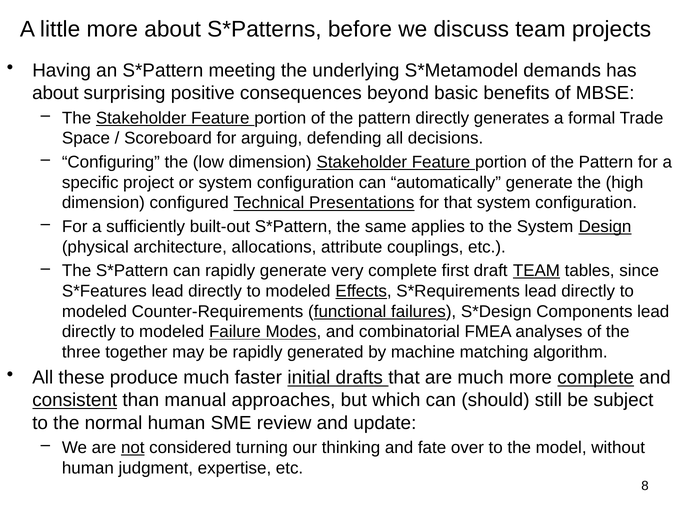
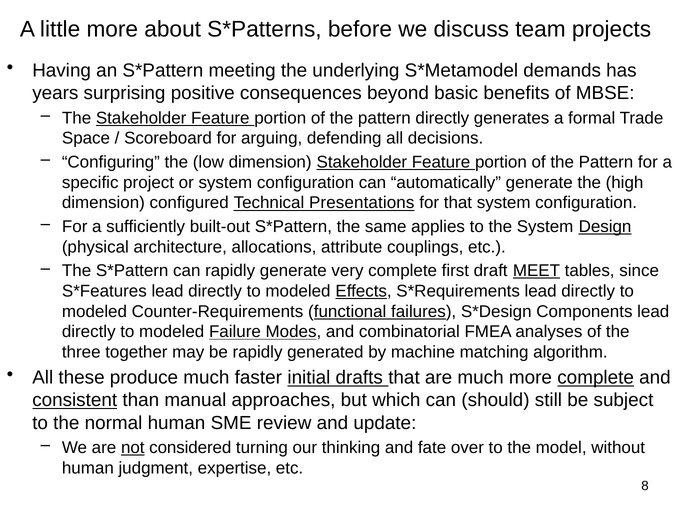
about at (55, 93): about -> years
draft TEAM: TEAM -> MEET
